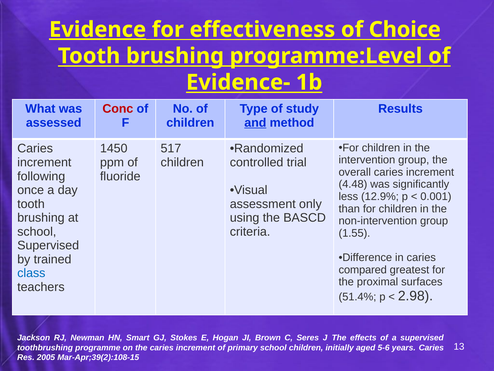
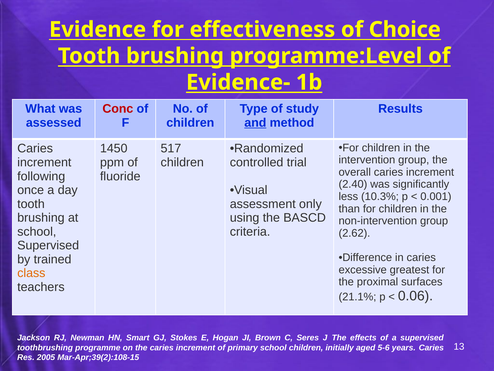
Evidence underline: present -> none
4.48: 4.48 -> 2.40
12.9%: 12.9% -> 10.3%
1.55: 1.55 -> 2.62
compared: compared -> excessive
class colour: blue -> orange
51.4%: 51.4% -> 21.1%
2.98: 2.98 -> 0.06
